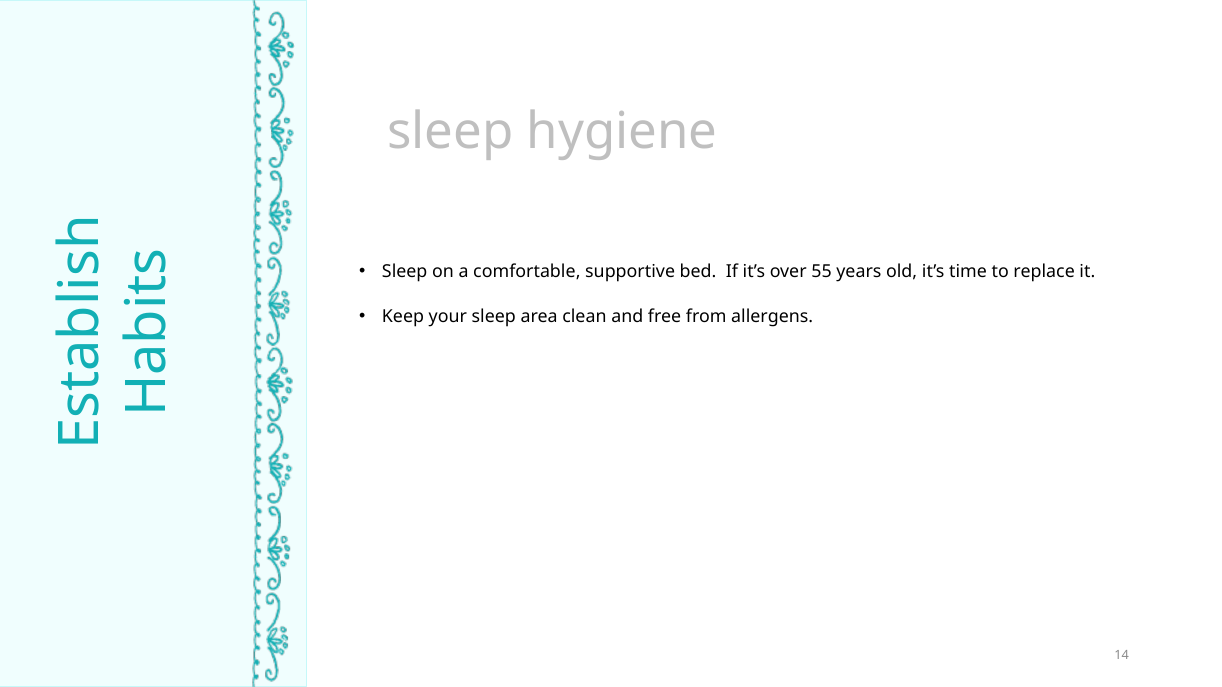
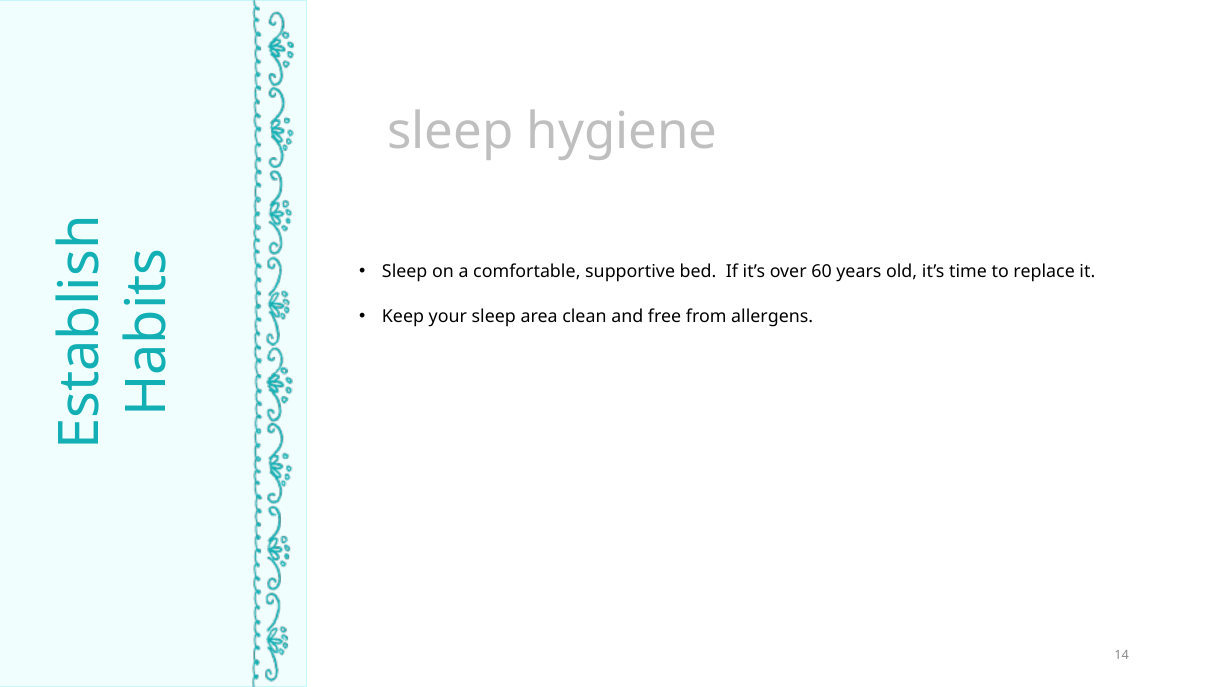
55: 55 -> 60
